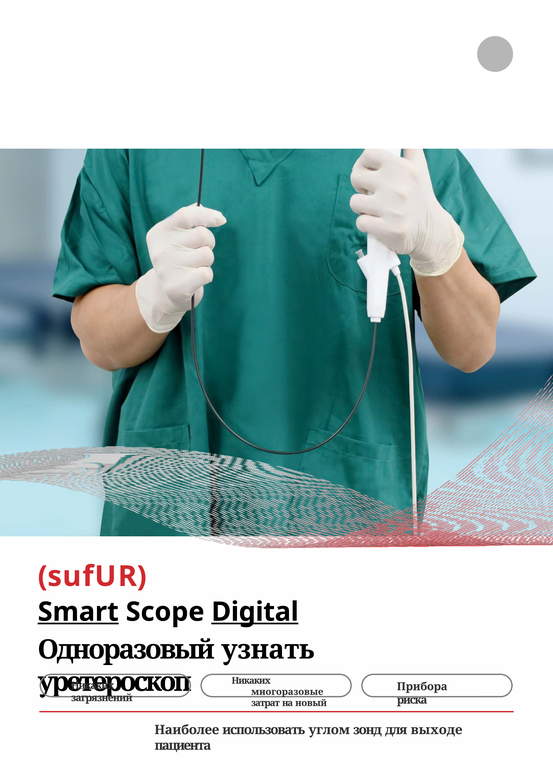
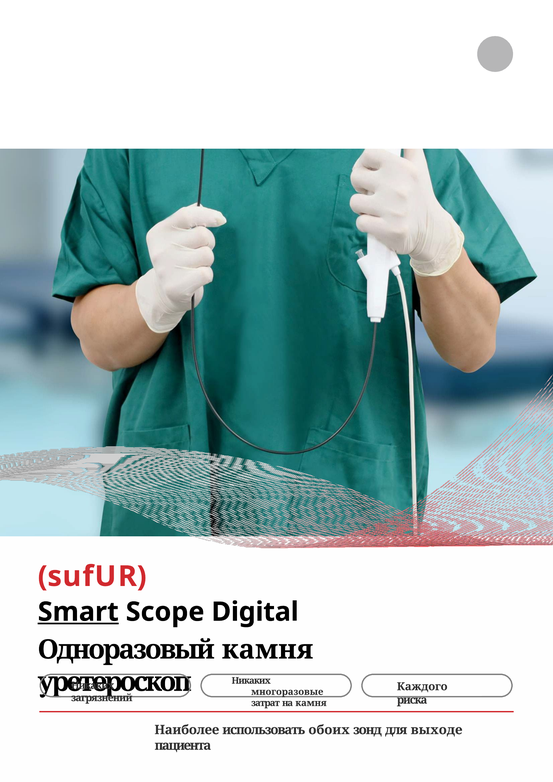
Digital underline: present -> none
Одноразовый узнать: узнать -> камня
Прибора: Прибора -> Каждого
на новый: новый -> камня
углом: углом -> обоих
